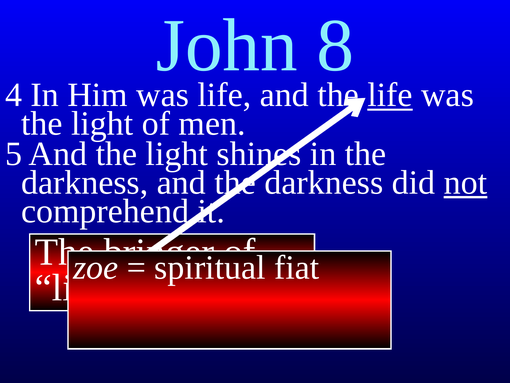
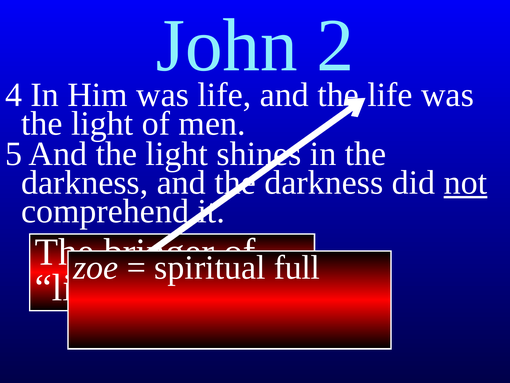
8: 8 -> 2
life at (390, 95) underline: present -> none
fiat: fiat -> full
